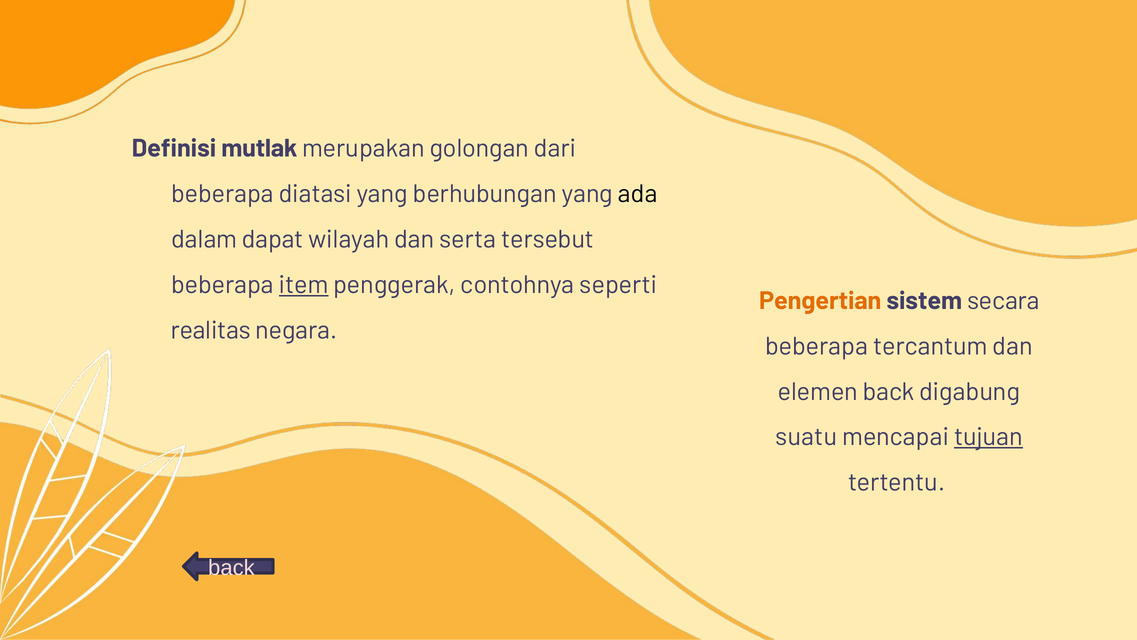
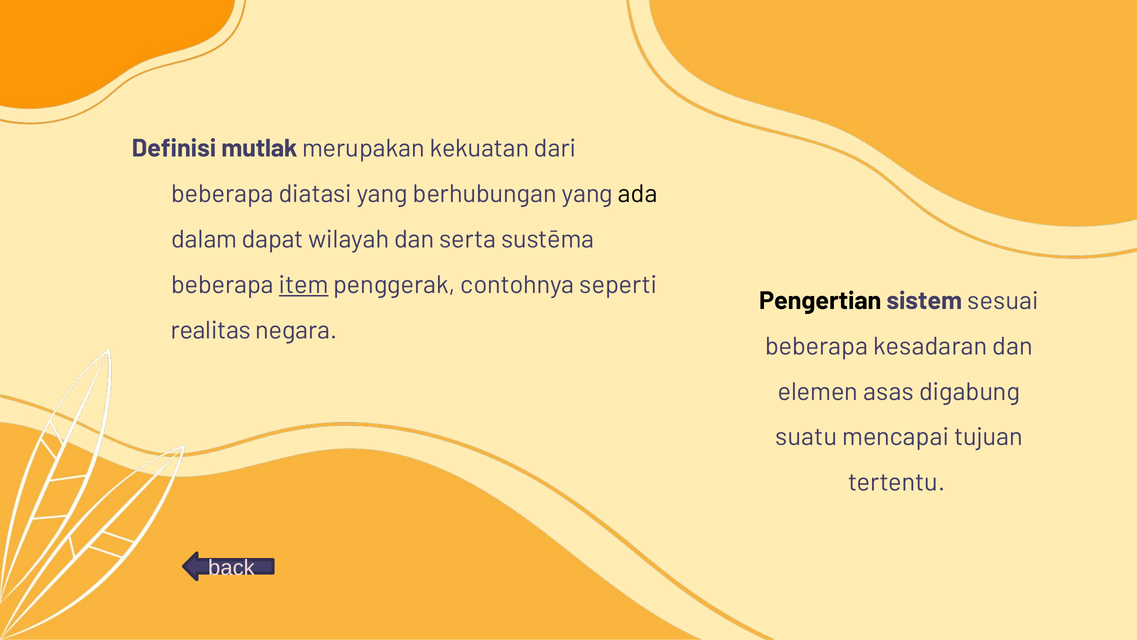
golongan: golongan -> kekuatan
tersebut: tersebut -> sustēma
Pengertian colour: orange -> black
secara: secara -> sesuai
tercantum: tercantum -> kesadaran
elemen back: back -> asas
tujuan underline: present -> none
